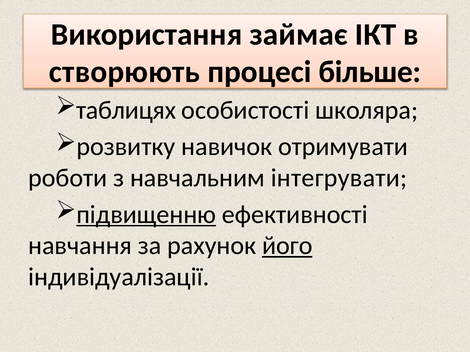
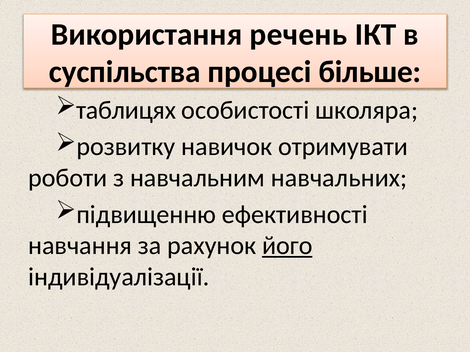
займає: займає -> речень
створюють: створюють -> суспільства
інтегрувати: інтегрувати -> навчальних
підвищенню underline: present -> none
